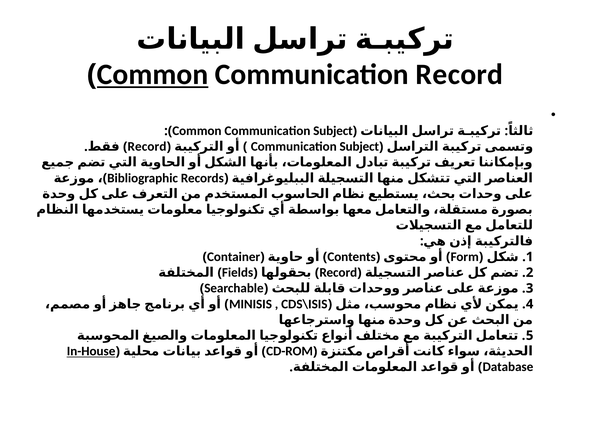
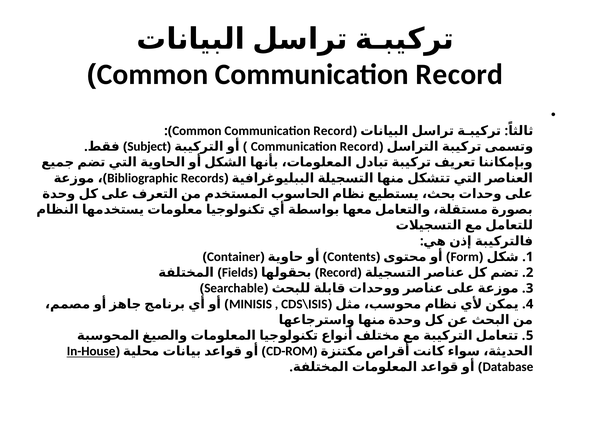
Common at (153, 74) underline: present -> none
Subject at (333, 131): Subject -> Record
Record at (147, 147): Record -> Subject
Subject at (359, 147): Subject -> Record
